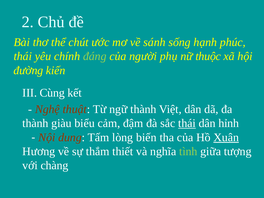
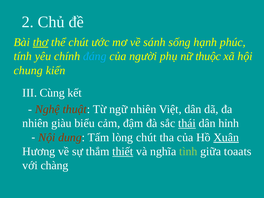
thơ underline: none -> present
thái at (23, 56): thái -> tính
đáng colour: light green -> light blue
đường: đường -> chung
ngữ thành: thành -> nhiên
thành at (35, 123): thành -> nhiên
lòng biến: biến -> chút
thiết underline: none -> present
tượng: tượng -> toaats
